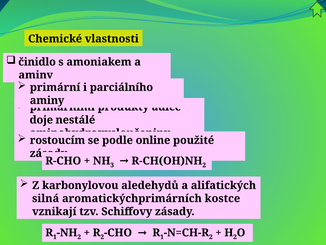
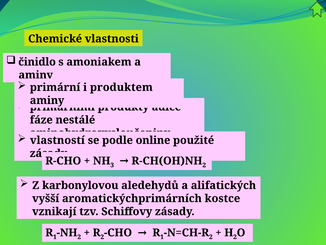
parciálního: parciálního -> produktem
doje: doje -> fáze
rostoucím: rostoucím -> vlastností
silná: silná -> vyšší
